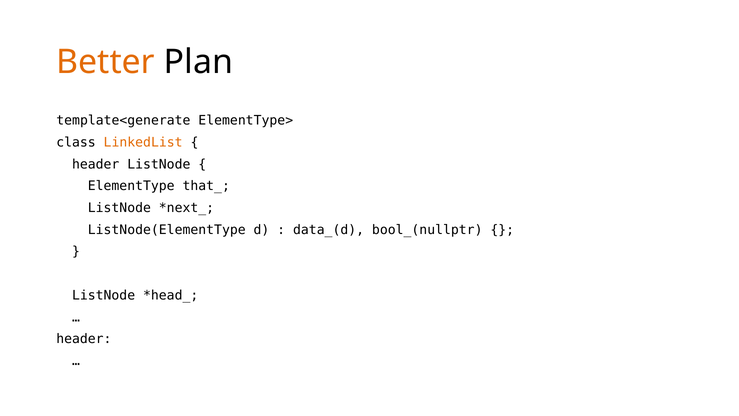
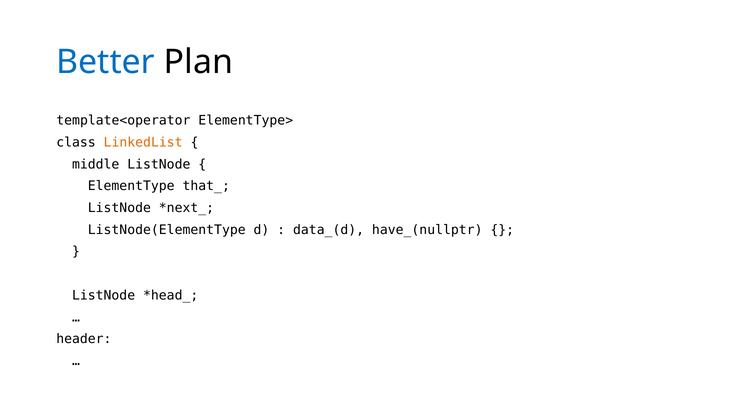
Better colour: orange -> blue
template<generate: template<generate -> template<operator
header at (96, 164): header -> middle
bool_(nullptr: bool_(nullptr -> have_(nullptr
